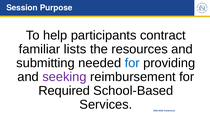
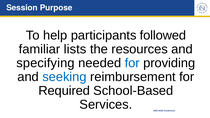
contract: contract -> followed
submitting: submitting -> specifying
seeking colour: purple -> blue
